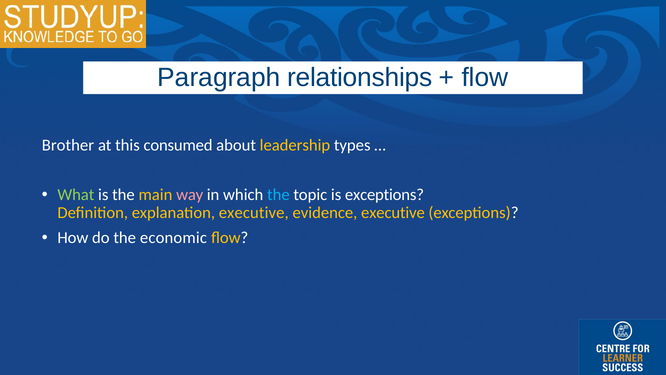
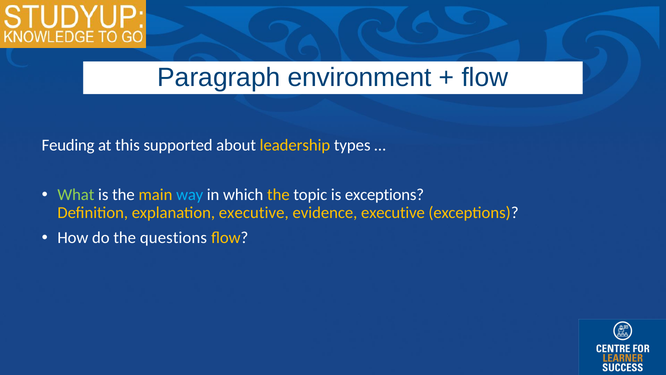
relationships: relationships -> environment
Brother: Brother -> Feuding
consumed: consumed -> supported
way colour: pink -> light blue
the at (278, 195) colour: light blue -> yellow
economic: economic -> questions
